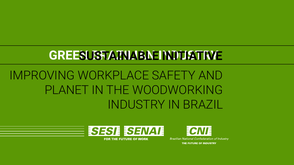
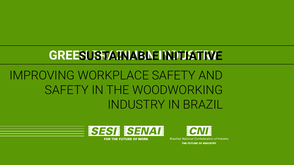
PLANET at (67, 90): PLANET -> SAFETY
